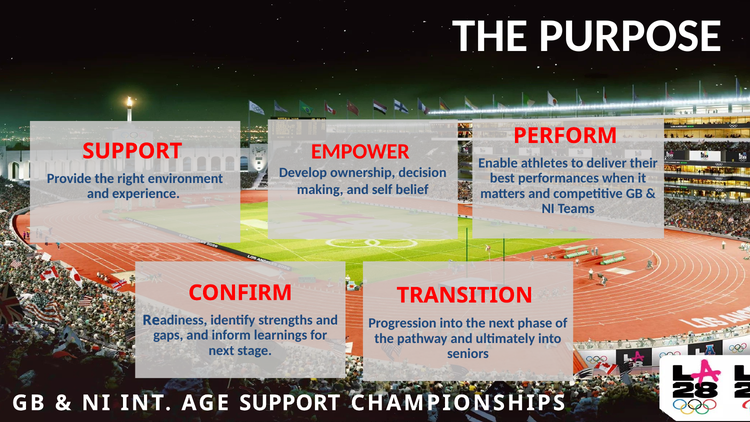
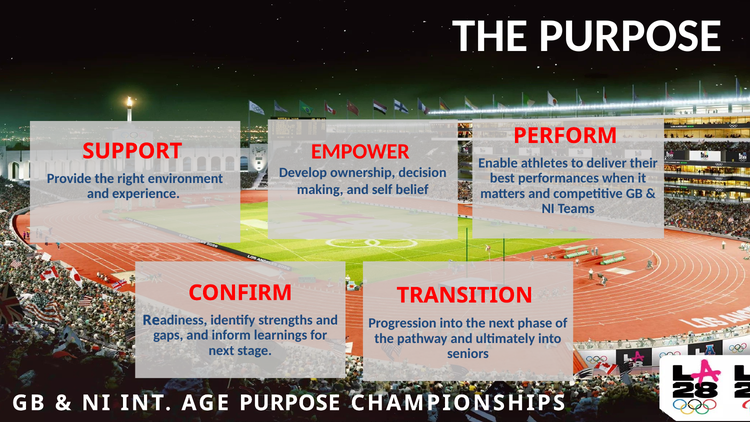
AGE SUPPORT: SUPPORT -> PURPOSE
